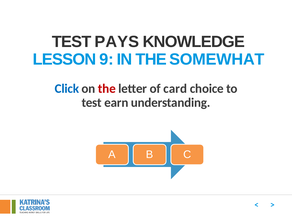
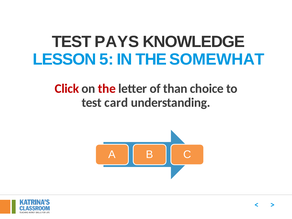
9: 9 -> 5
Click colour: blue -> red
card: card -> than
earn: earn -> card
